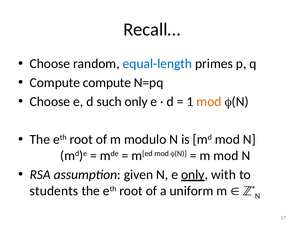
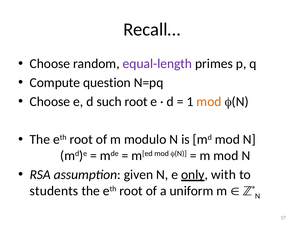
equal-length colour: blue -> purple
Compute compute: compute -> question
such only: only -> root
